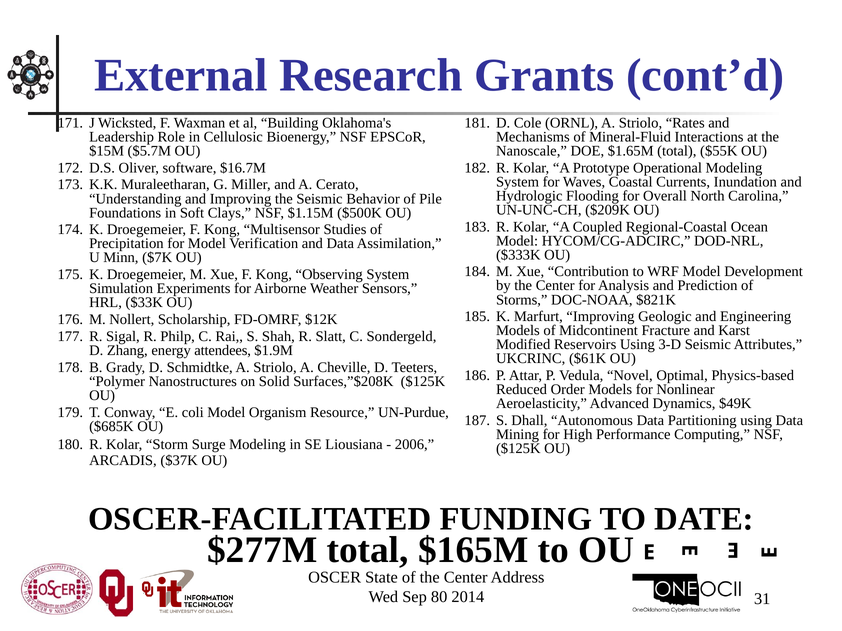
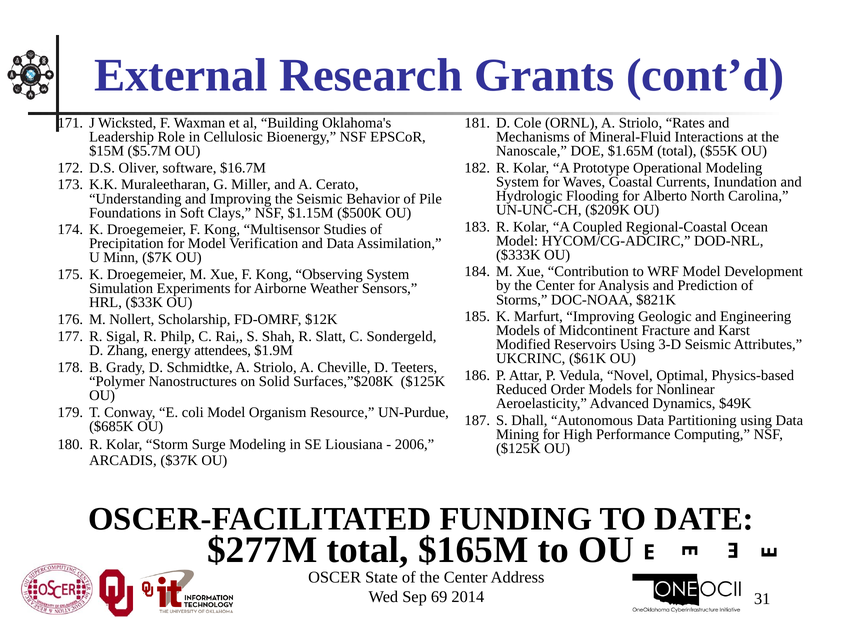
Overall: Overall -> Alberto
80: 80 -> 69
